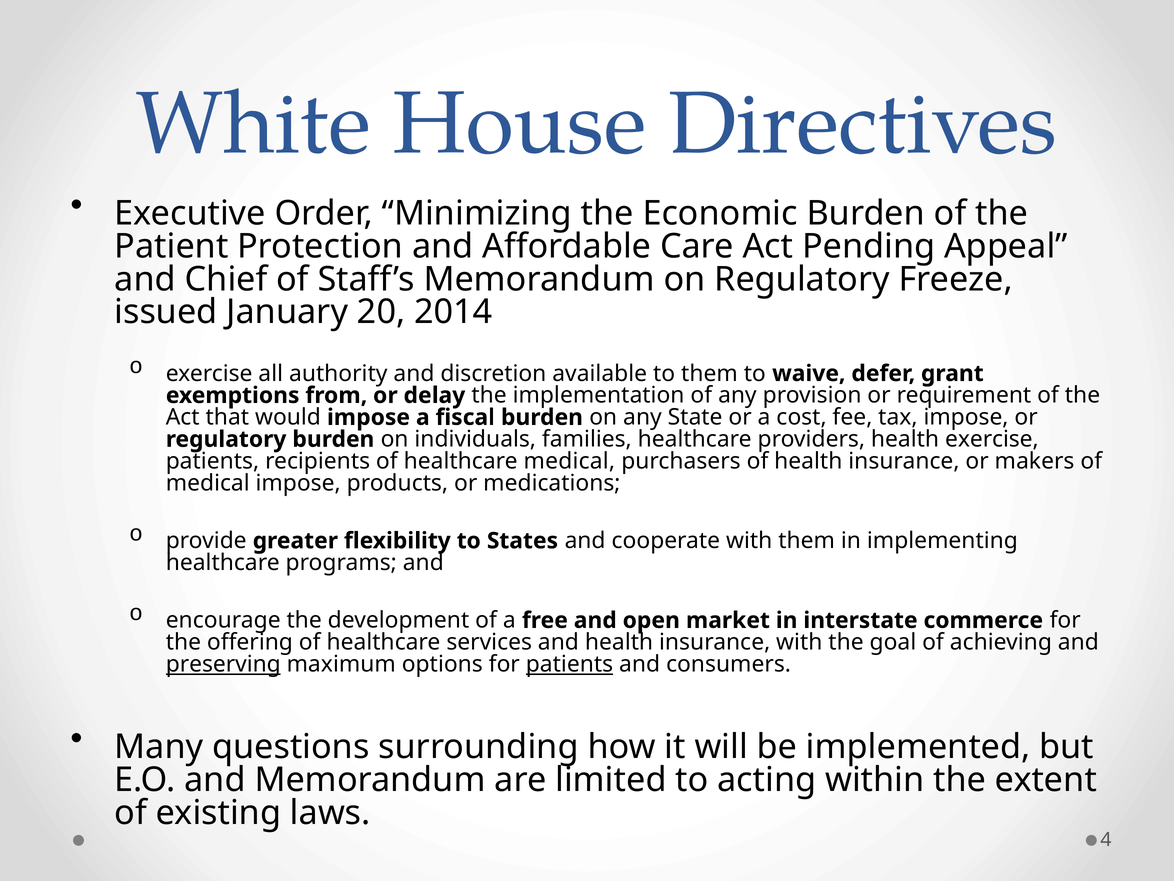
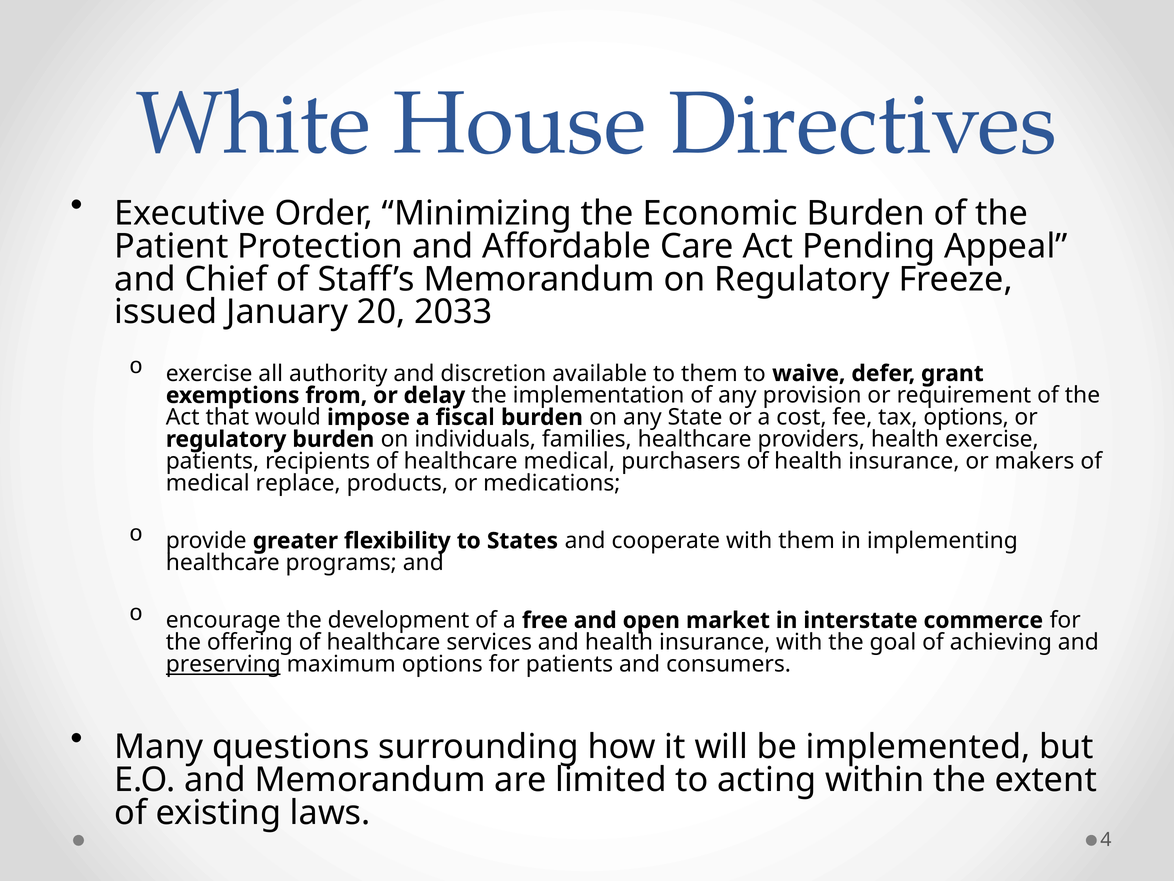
2014: 2014 -> 2033
tax impose: impose -> options
medical impose: impose -> replace
patients at (569, 664) underline: present -> none
